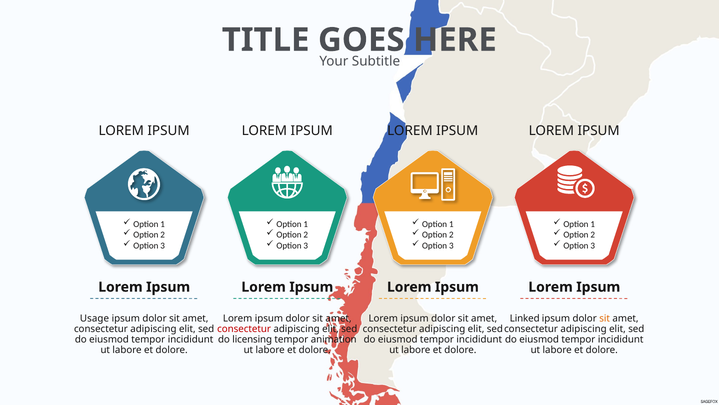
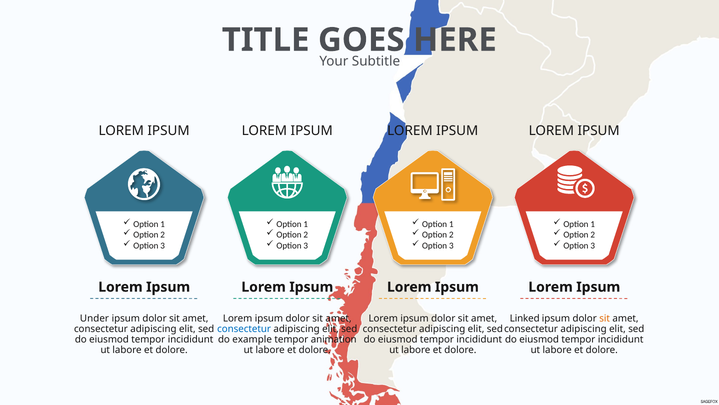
Usage: Usage -> Under
consectetur at (244, 329) colour: red -> blue
licensing: licensing -> example
